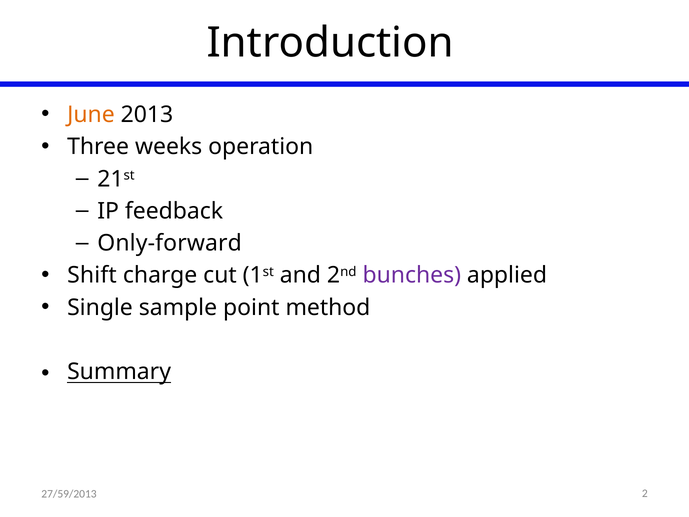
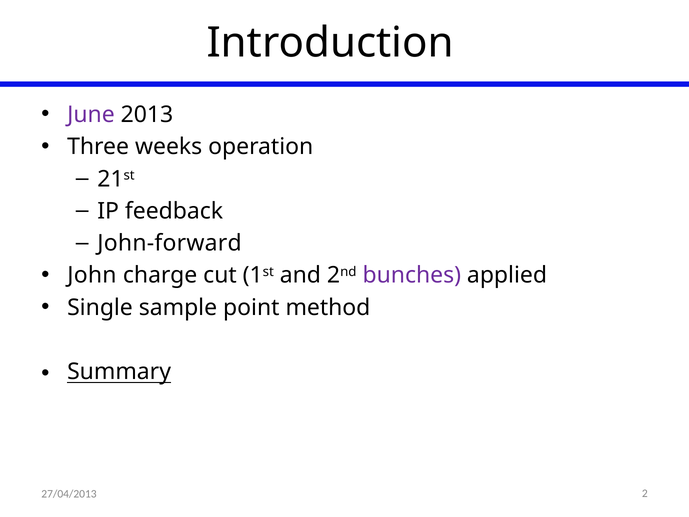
June colour: orange -> purple
Only-forward: Only-forward -> John-forward
Shift: Shift -> John
27/59/2013: 27/59/2013 -> 27/04/2013
